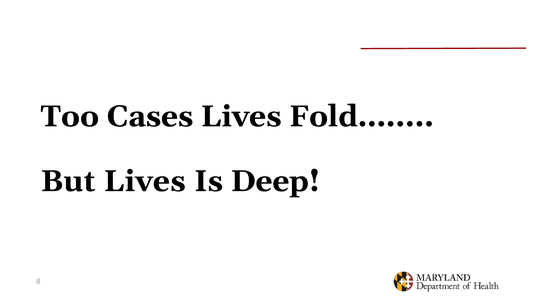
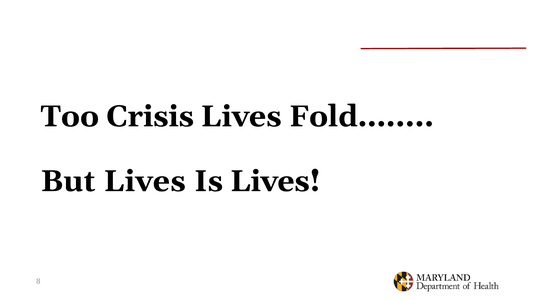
Cases: Cases -> Crisis
Is Deep: Deep -> Lives
